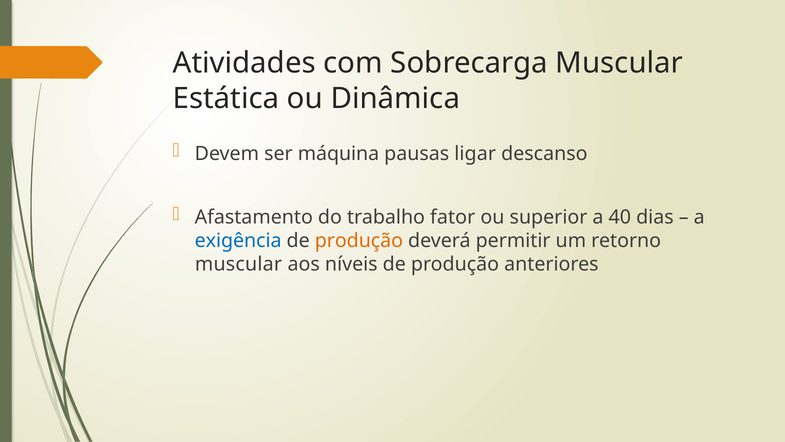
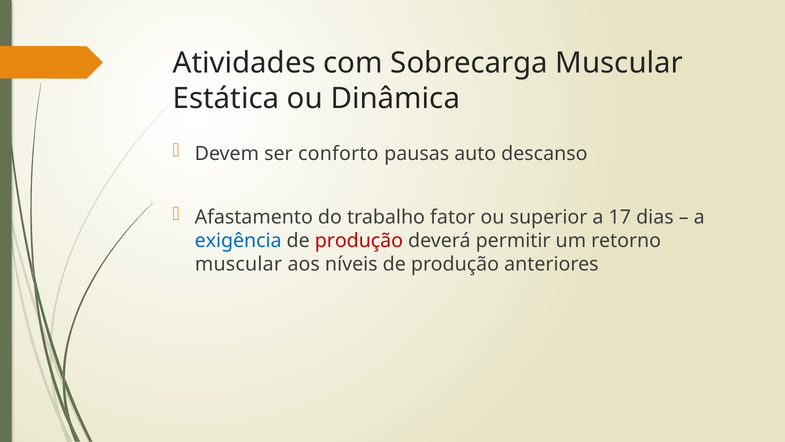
máquina: máquina -> conforto
ligar: ligar -> auto
40: 40 -> 17
produção at (359, 240) colour: orange -> red
